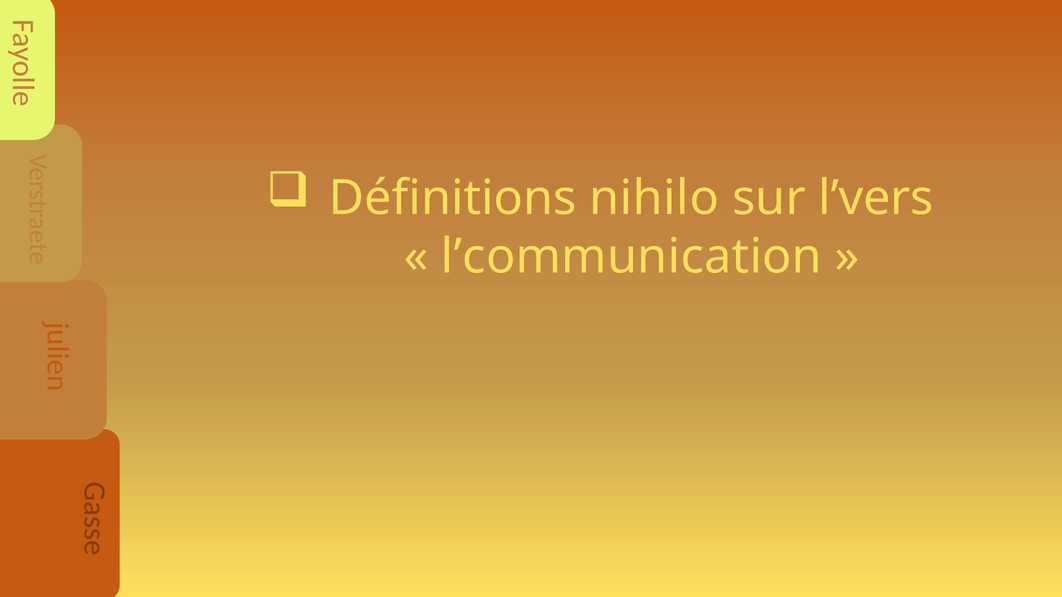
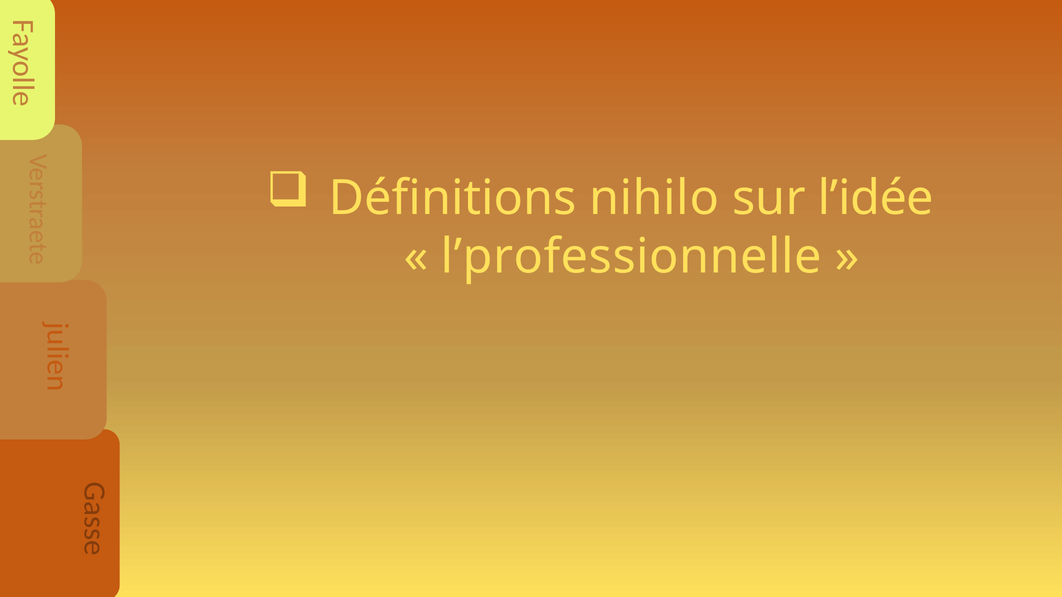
l’vers: l’vers -> l’idée
l’communication: l’communication -> l’professionnelle
